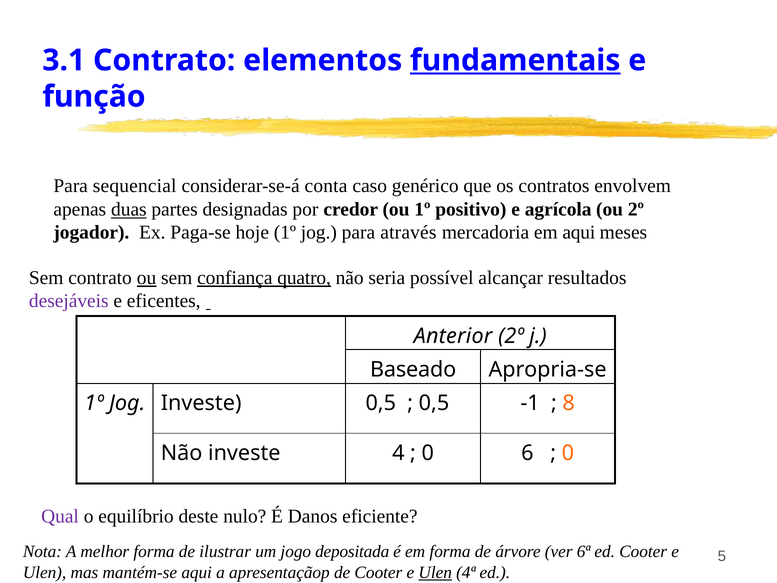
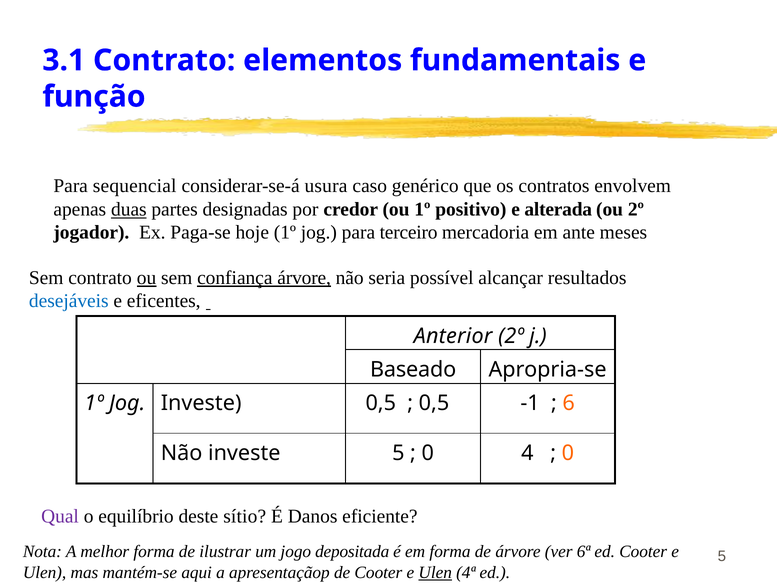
fundamentais underline: present -> none
conta: conta -> usura
agrícola: agrícola -> alterada
através: através -> terceiro
em aqui: aqui -> ante
confiança quatro: quatro -> árvore
desejáveis colour: purple -> blue
8: 8 -> 6
investe 4: 4 -> 5
6: 6 -> 4
nulo: nulo -> sítio
